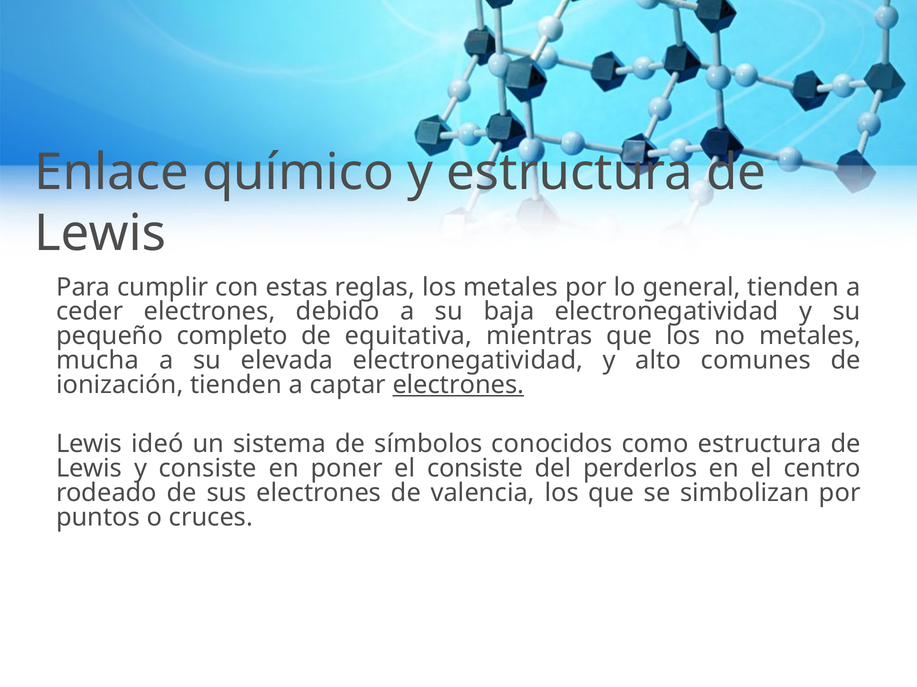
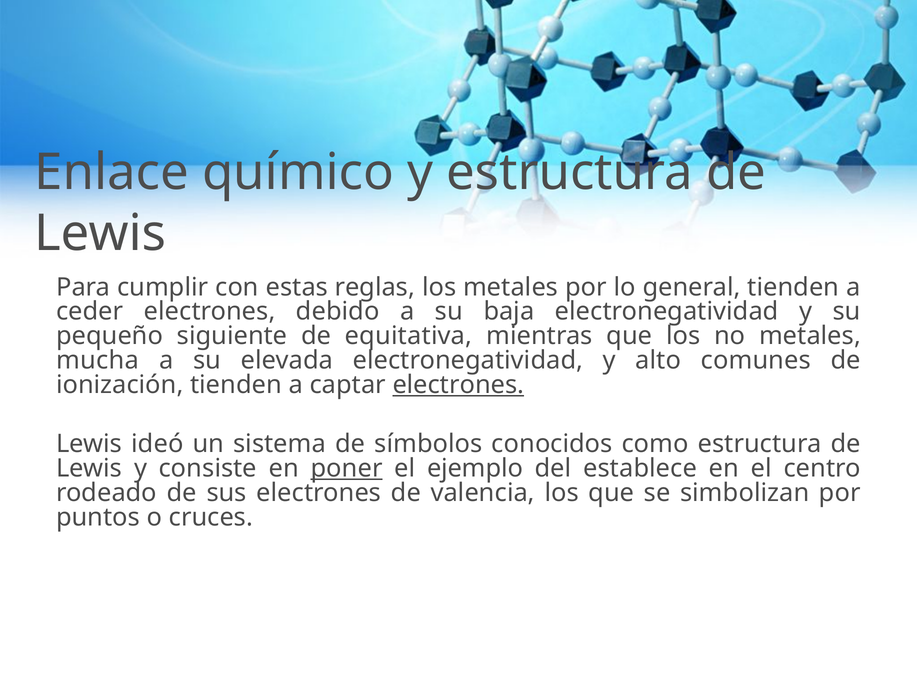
completo: completo -> siguiente
poner underline: none -> present
el consiste: consiste -> ejemplo
perderlos: perderlos -> establece
